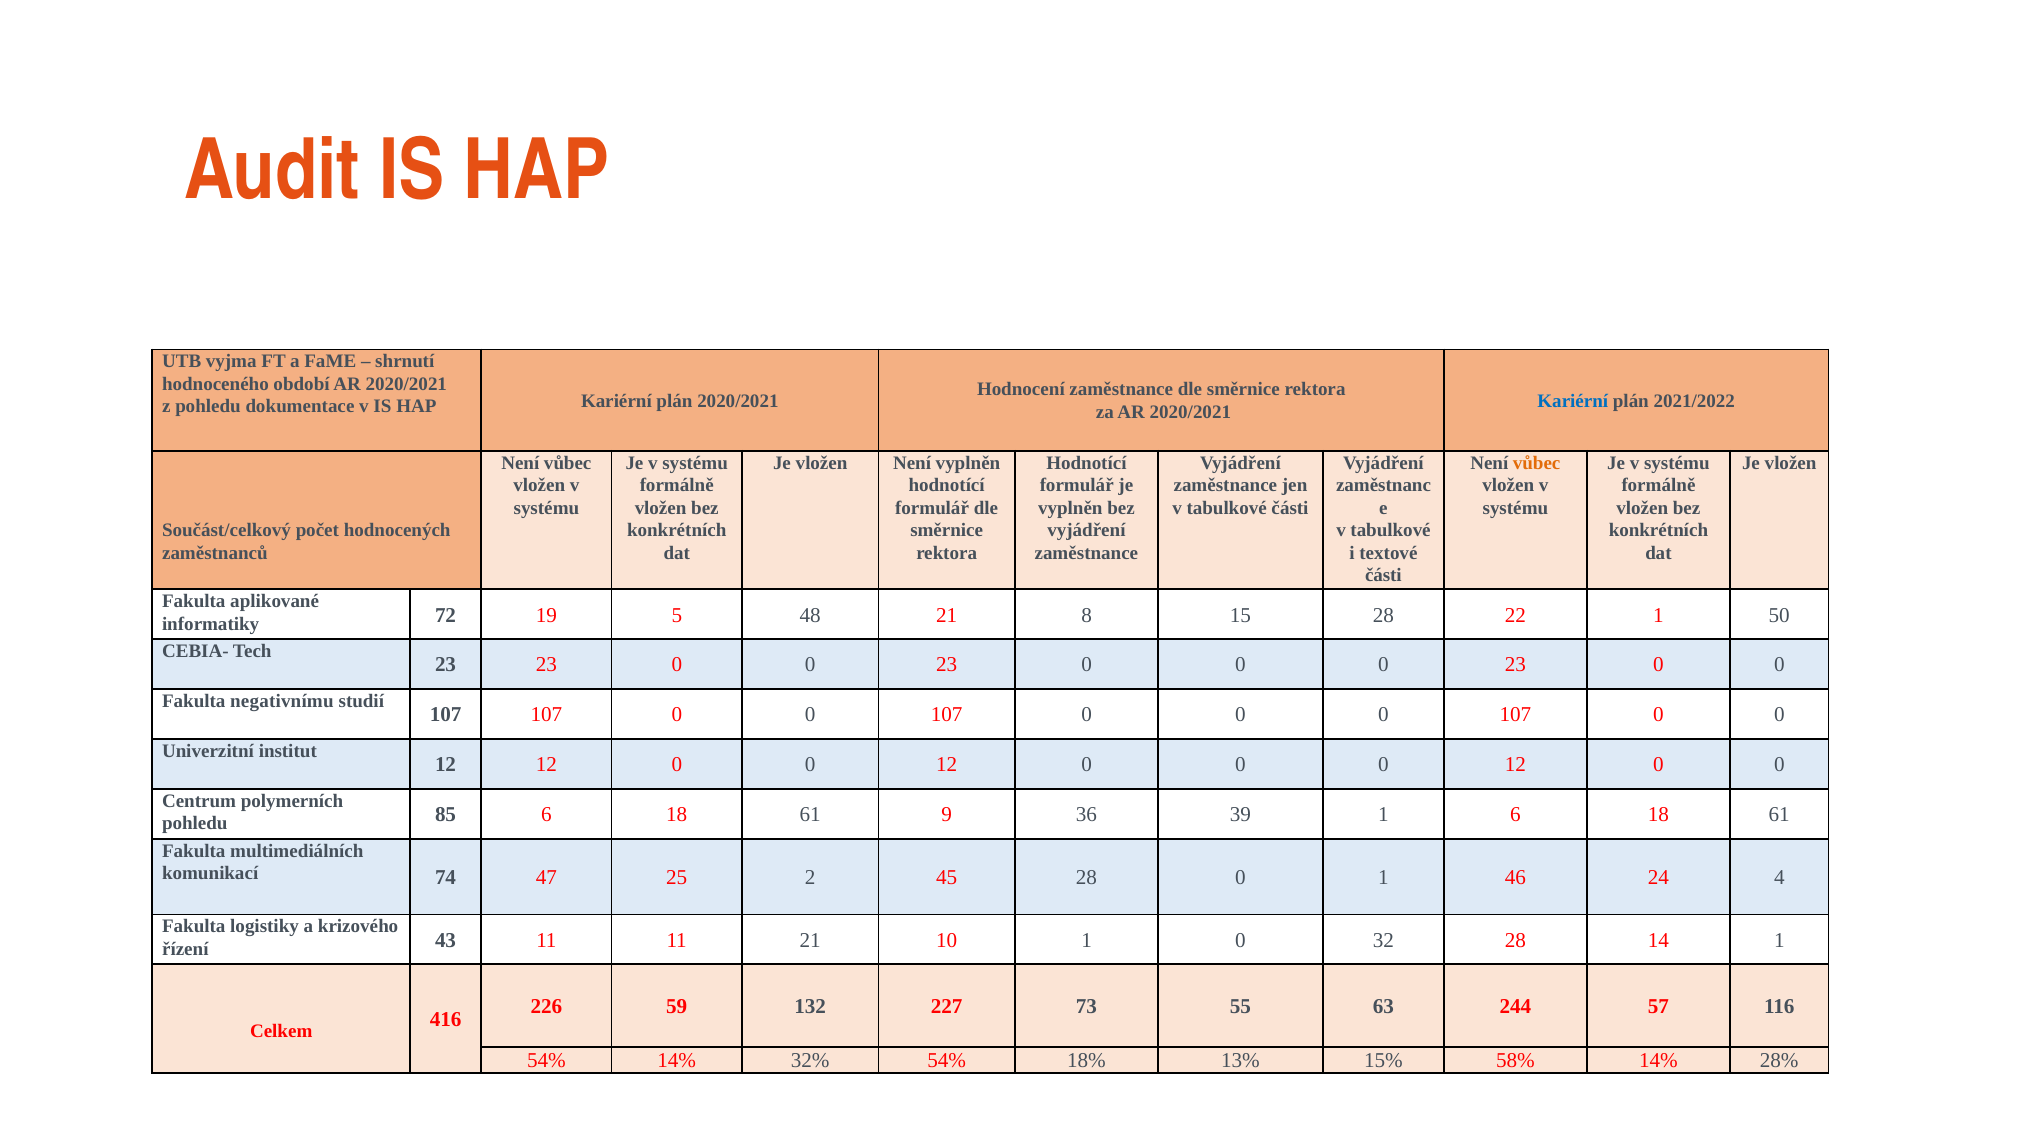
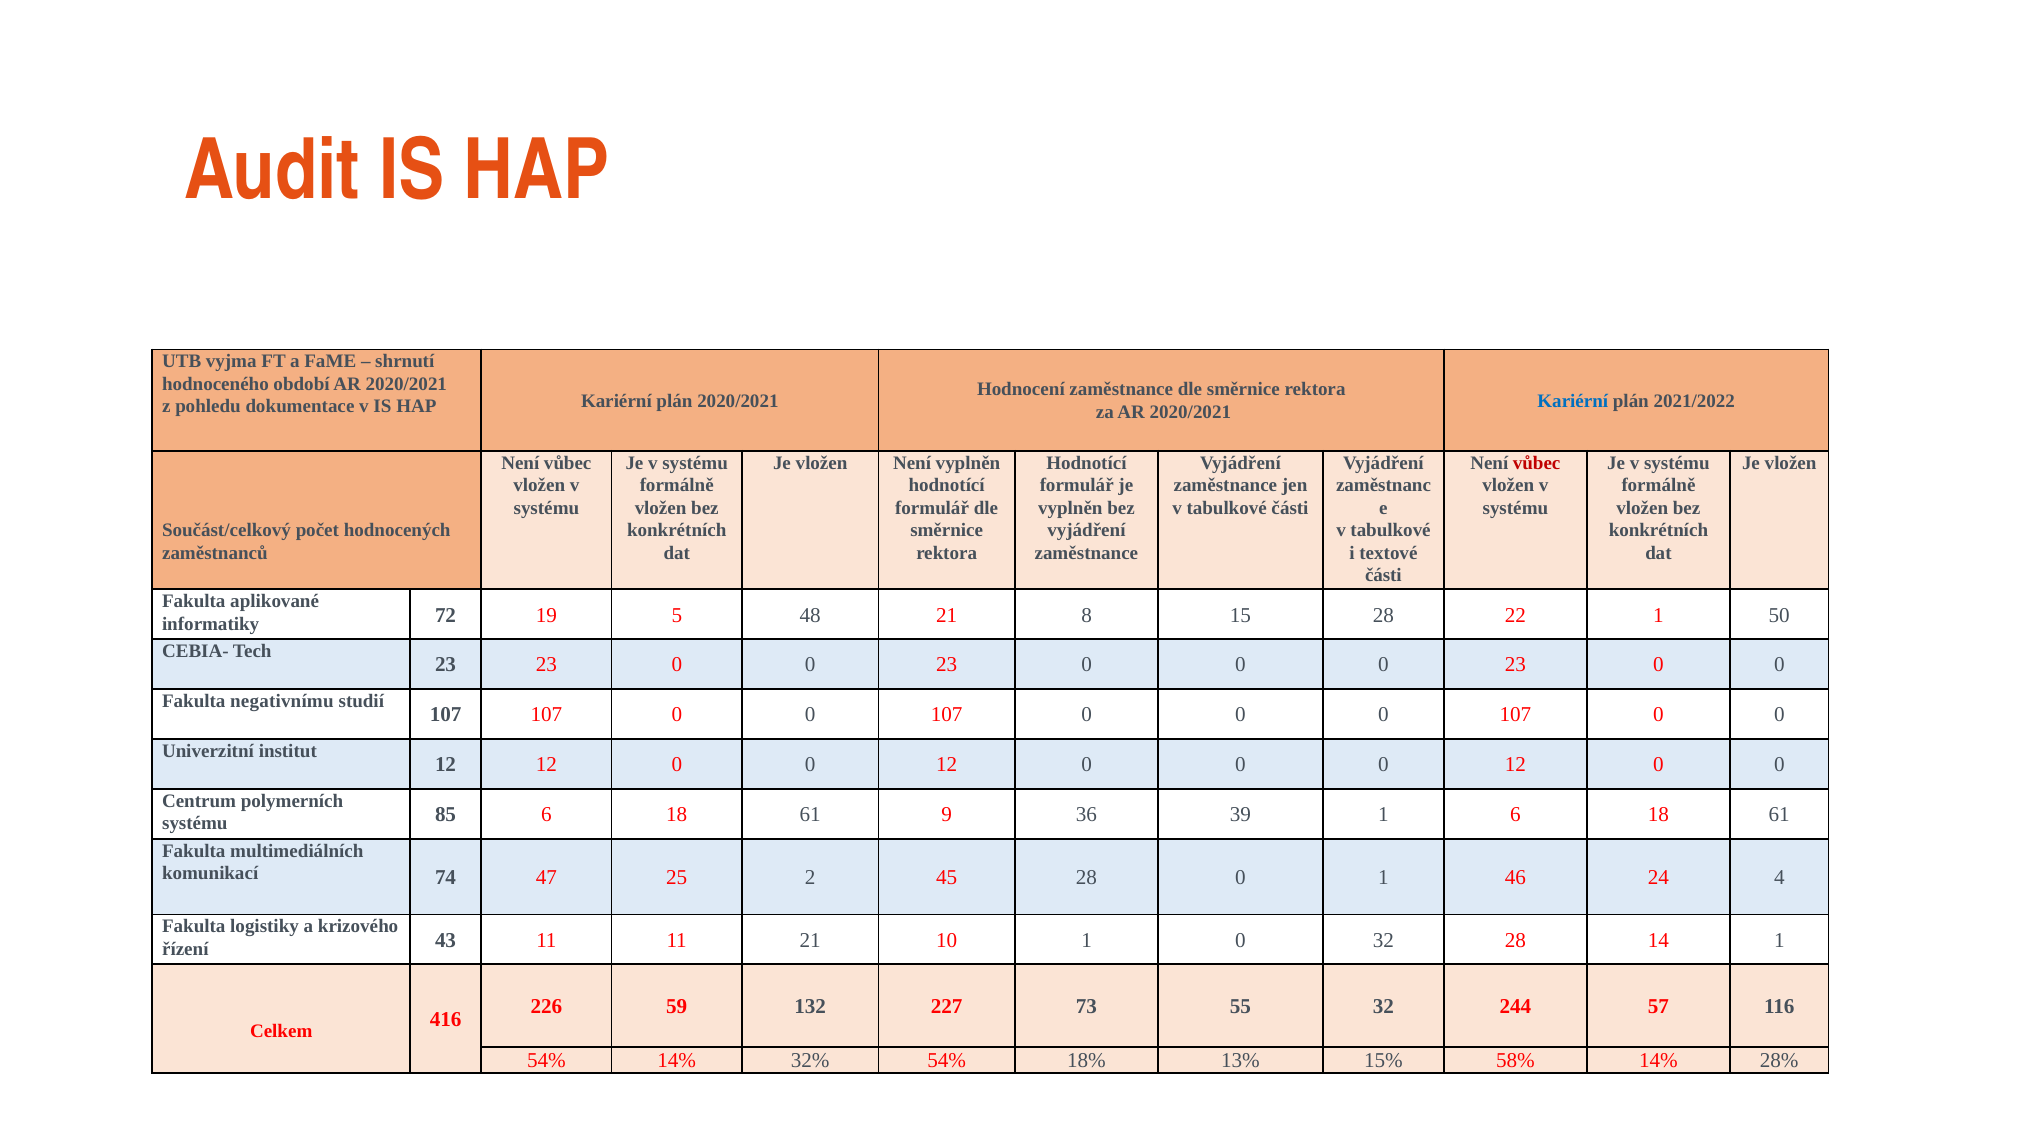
vůbec at (1537, 463) colour: orange -> red
pohledu at (195, 824): pohledu -> systému
55 63: 63 -> 32
